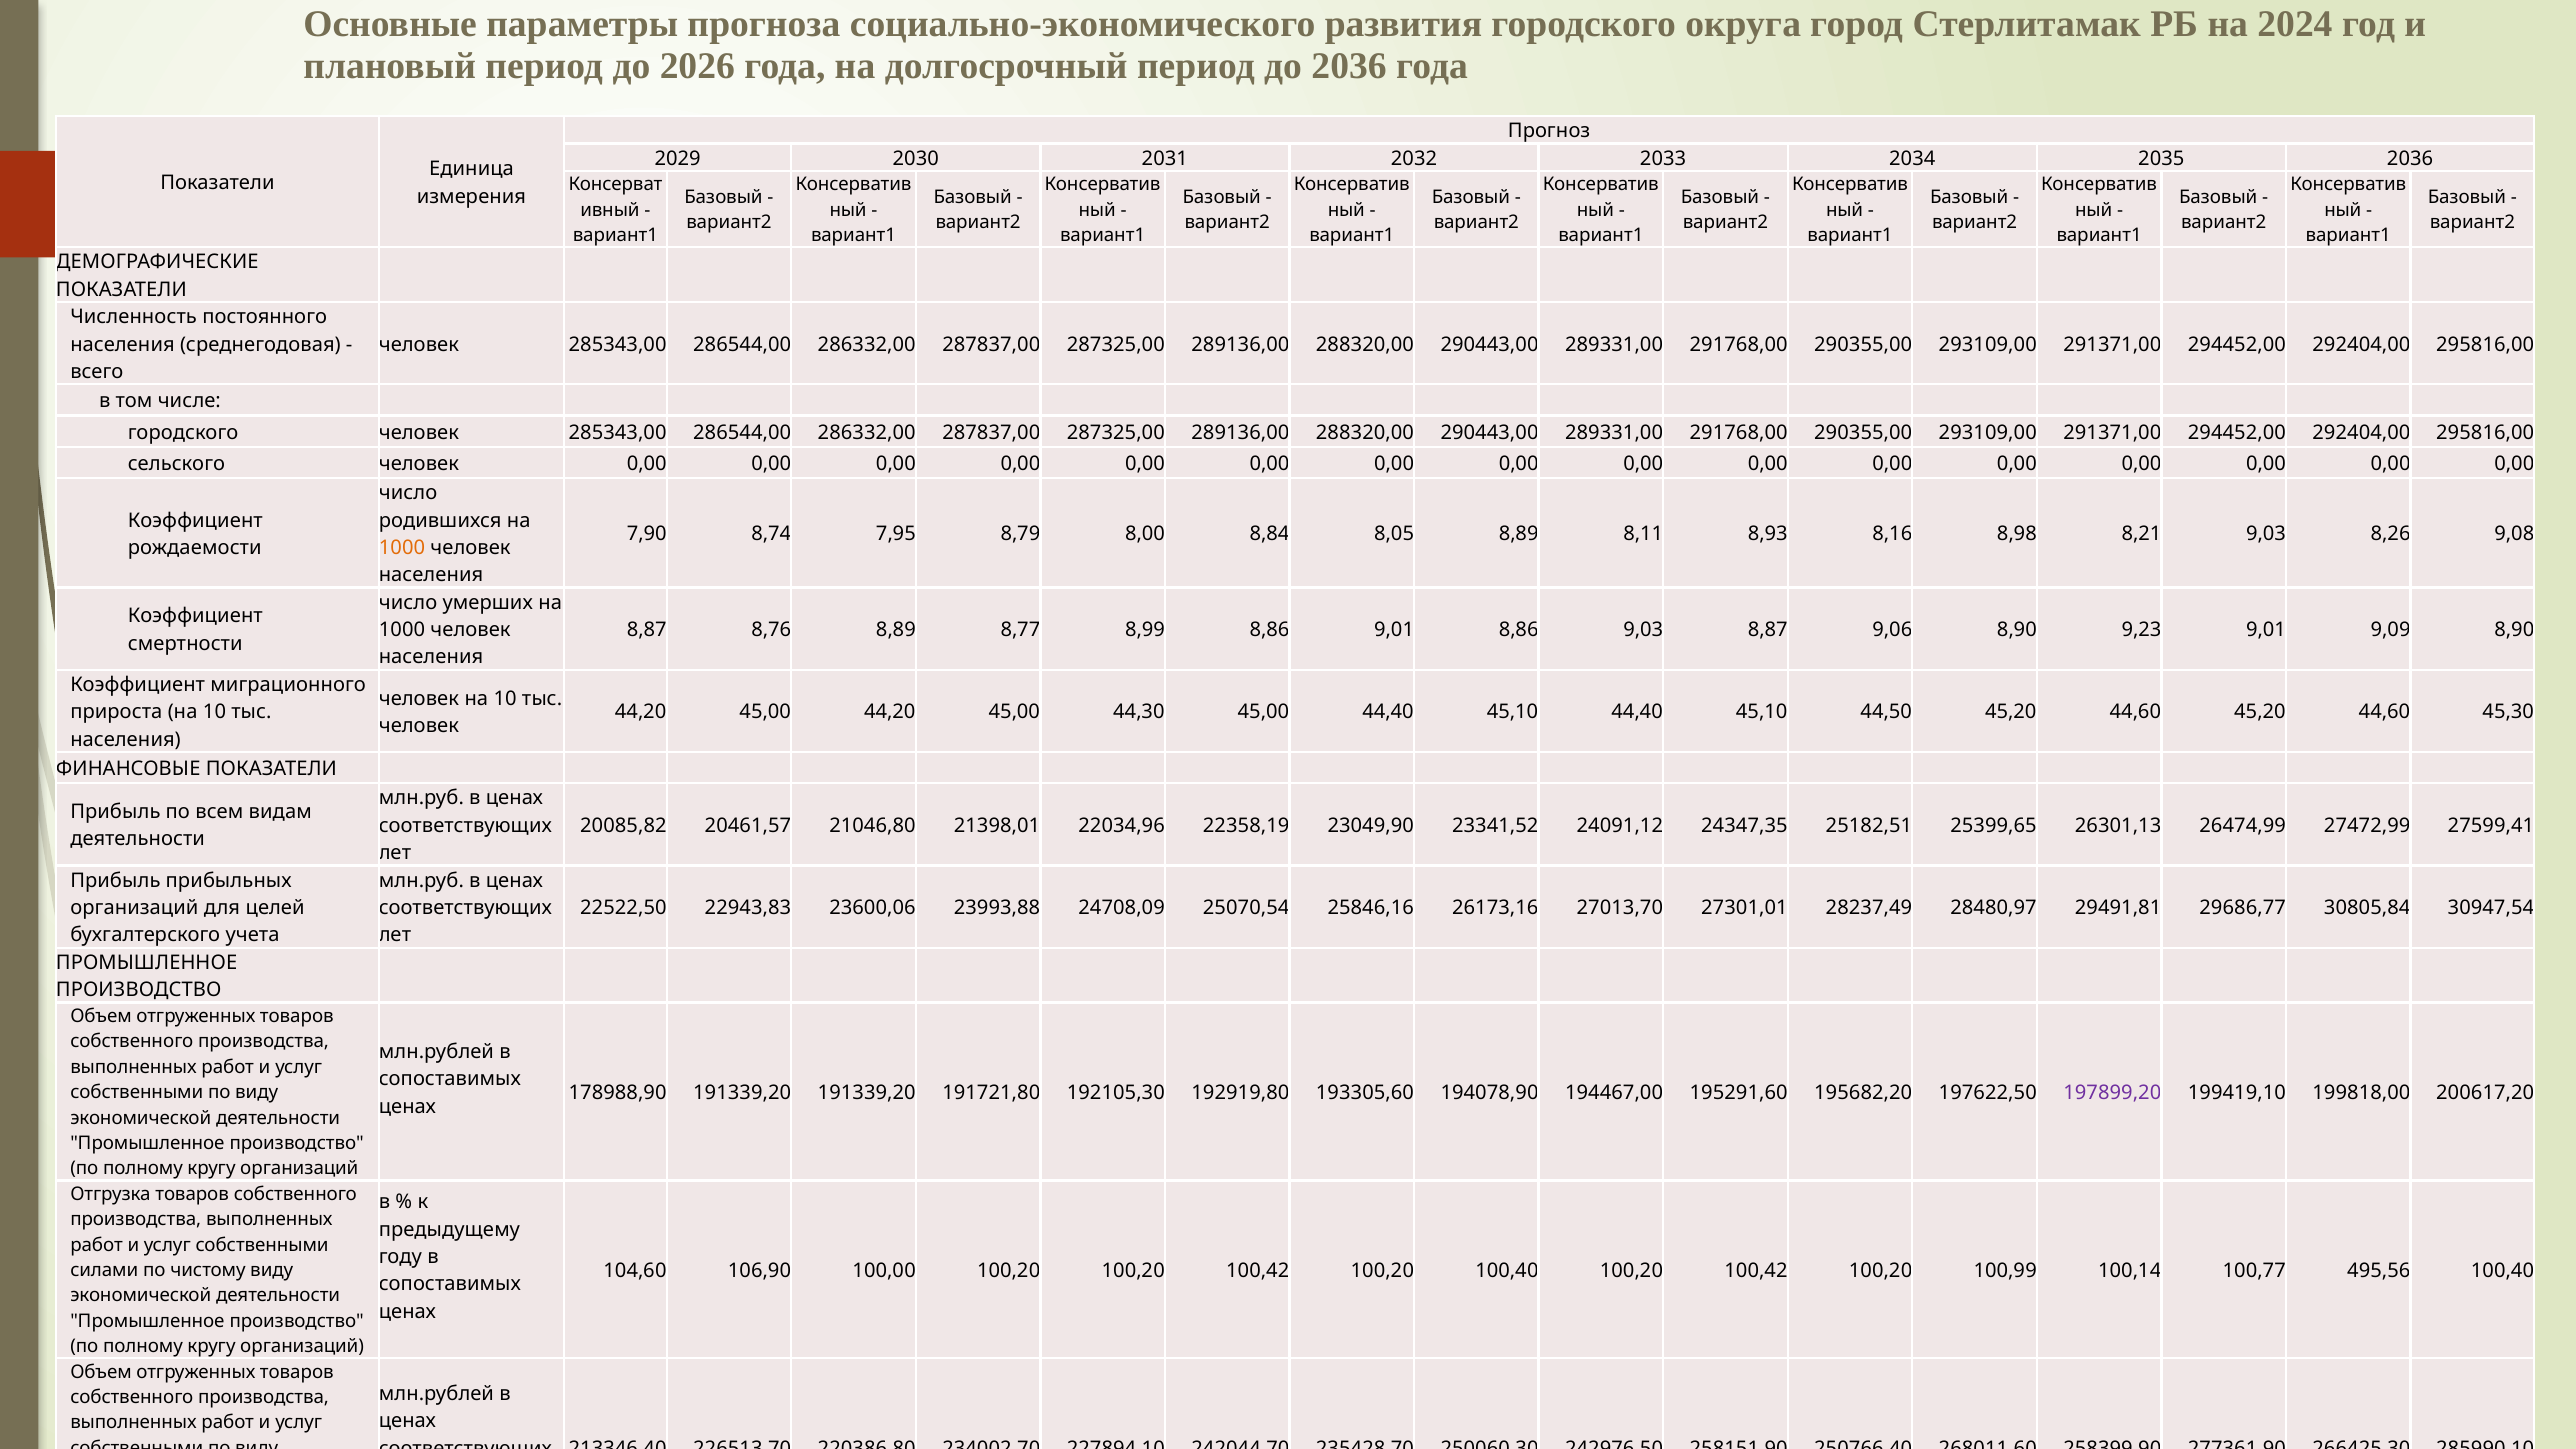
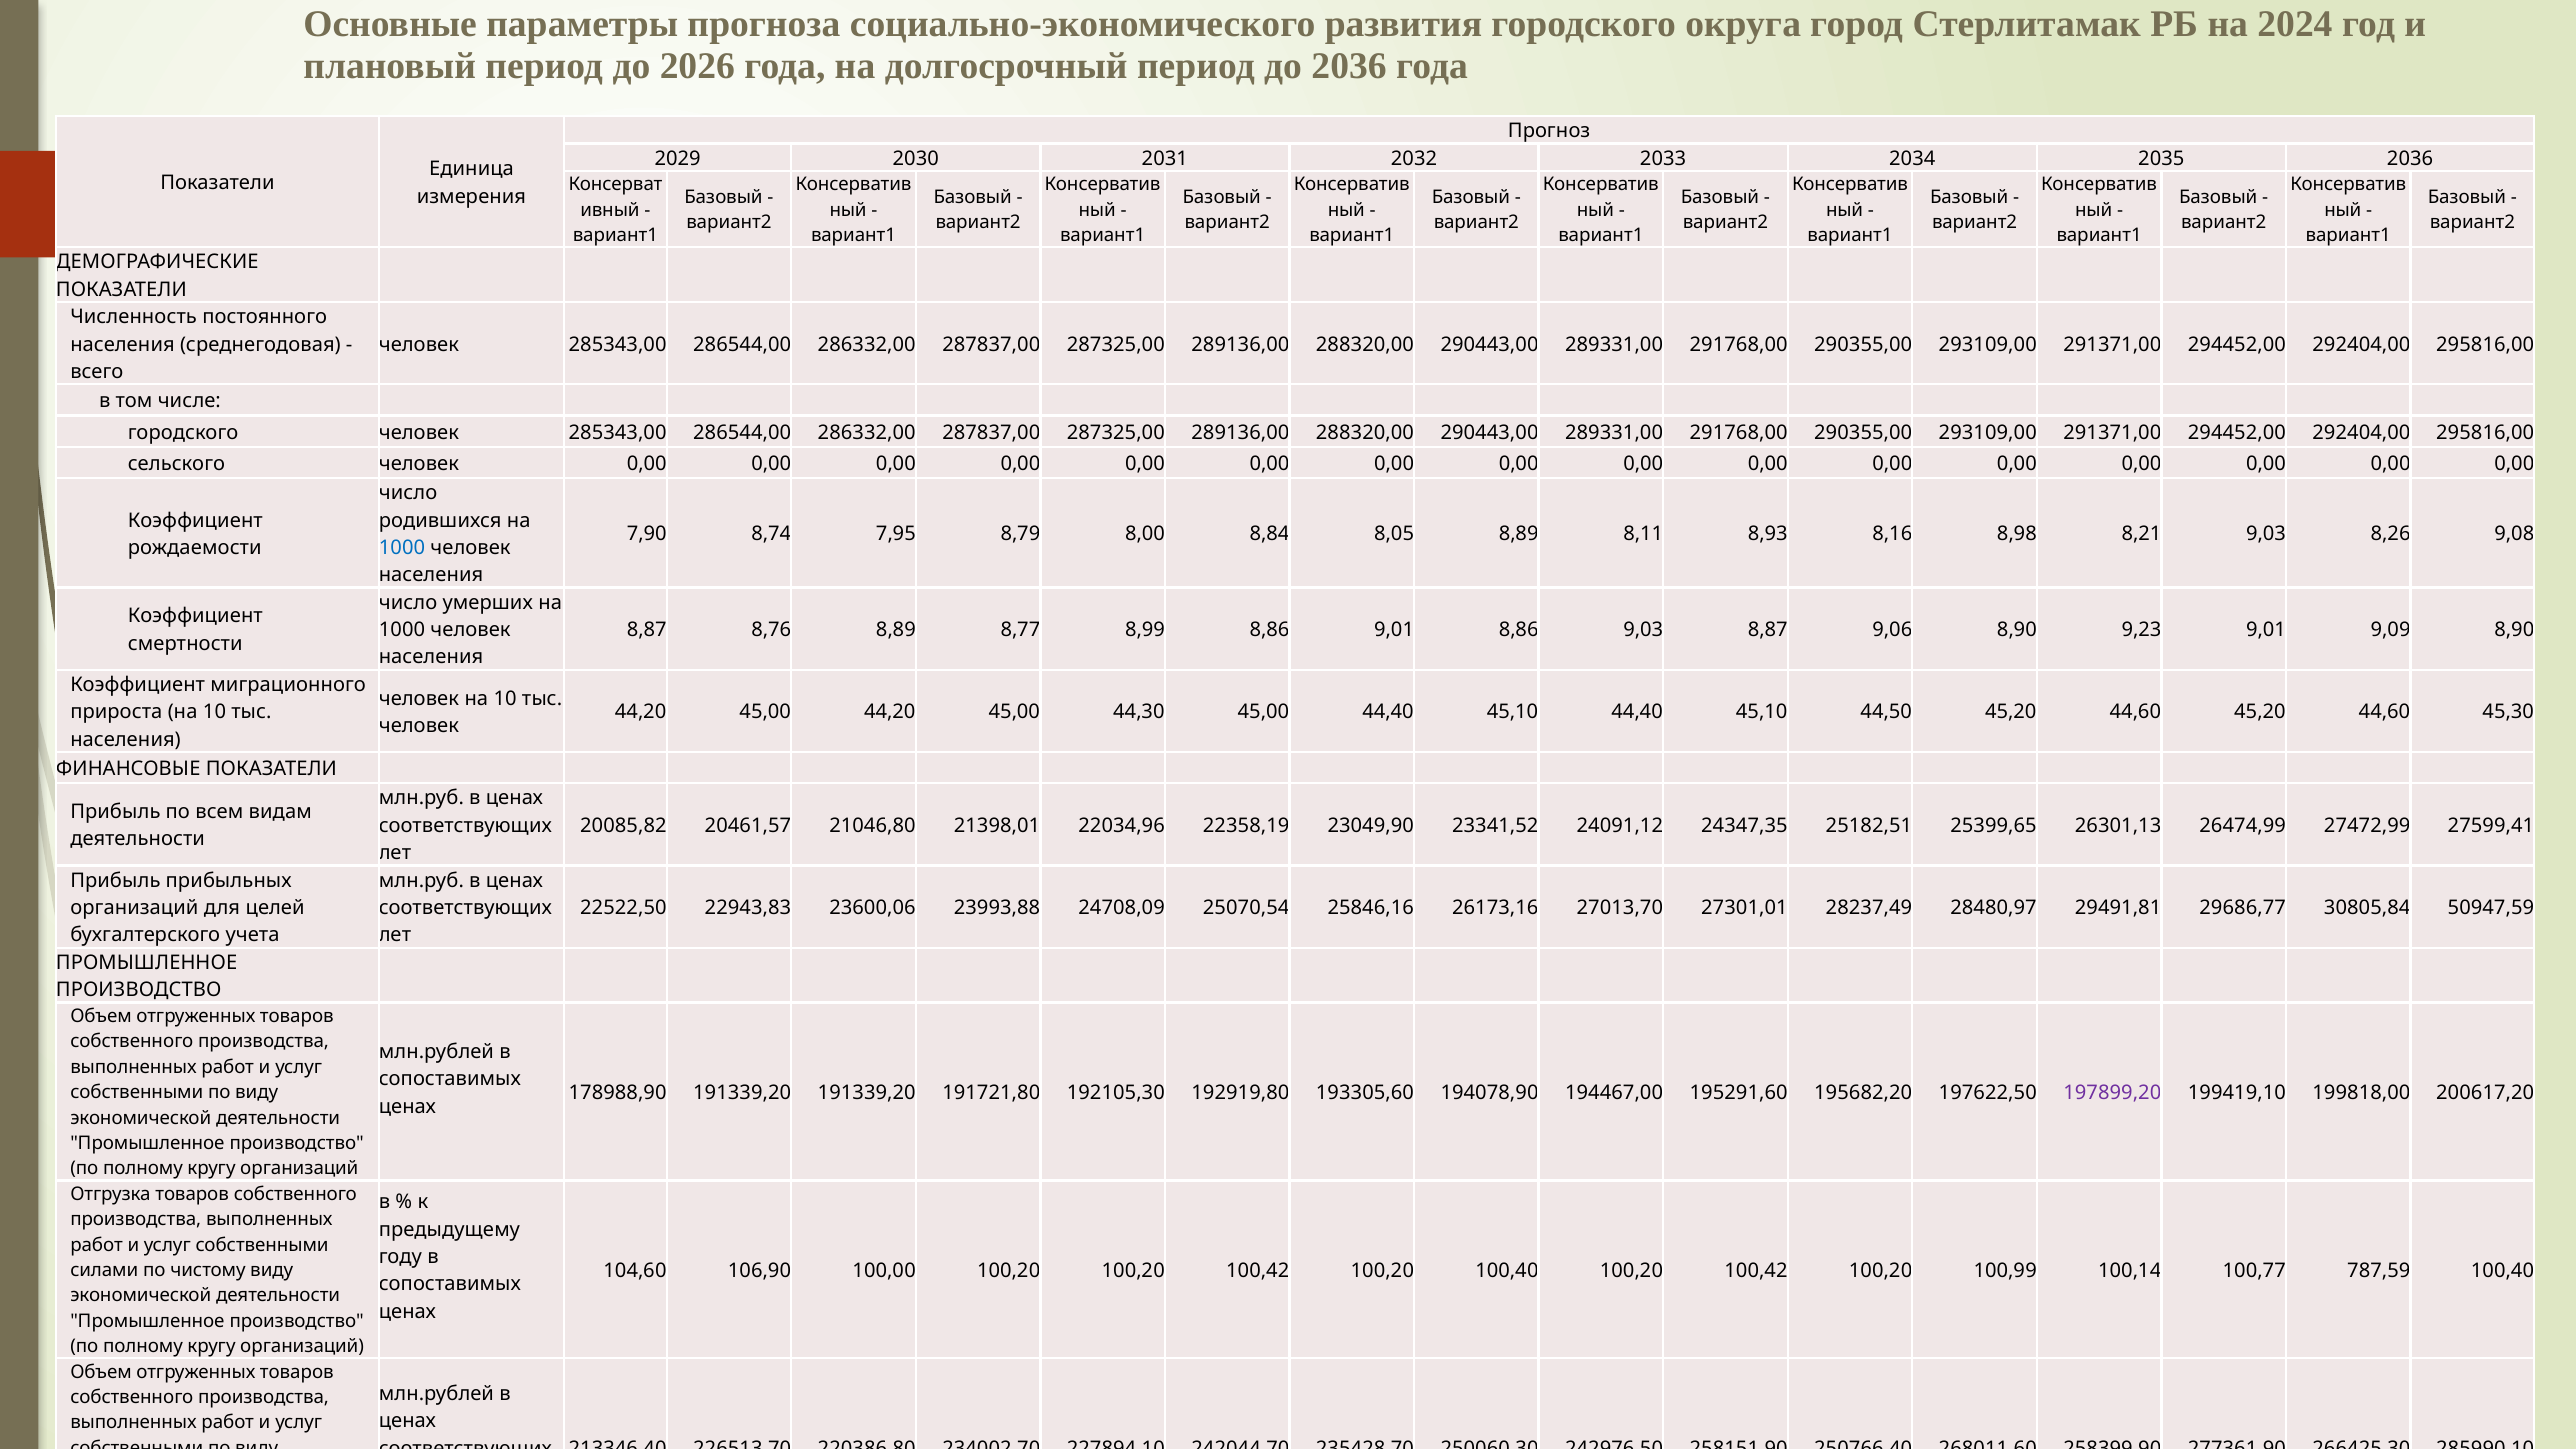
1000 at (402, 548) colour: orange -> blue
30947,54: 30947,54 -> 50947,59
495,56: 495,56 -> 787,59
